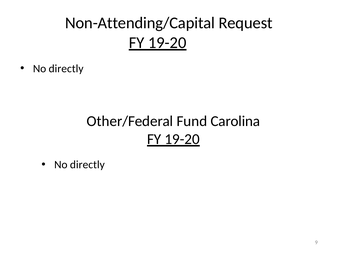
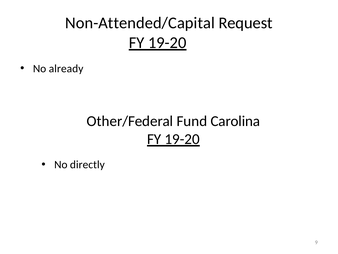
Non-Attending/Capital: Non-Attending/Capital -> Non-Attended/Capital
directly at (66, 68): directly -> already
